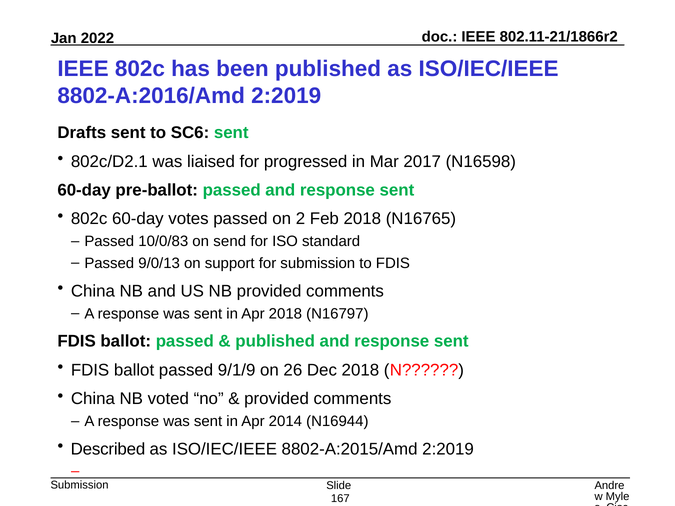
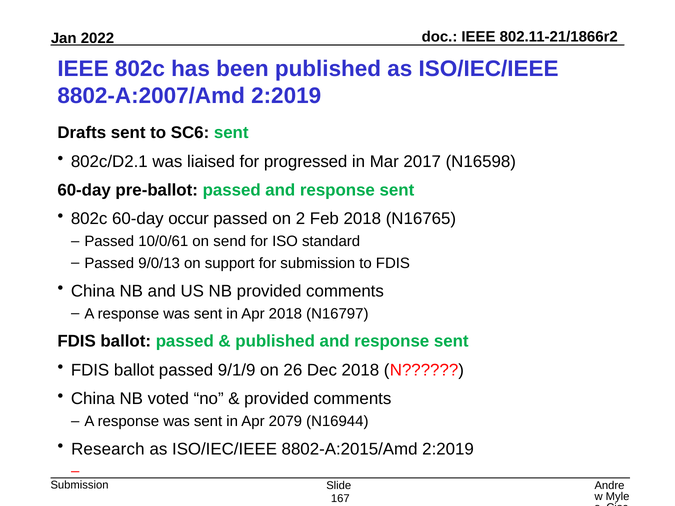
8802-A:2016/Amd: 8802-A:2016/Amd -> 8802-A:2007/Amd
votes: votes -> occur
10/0/83: 10/0/83 -> 10/0/61
2014: 2014 -> 2079
Described: Described -> Research
